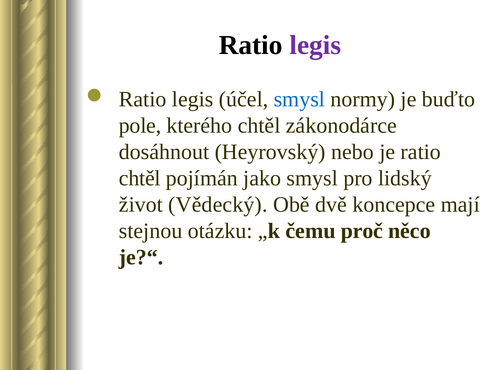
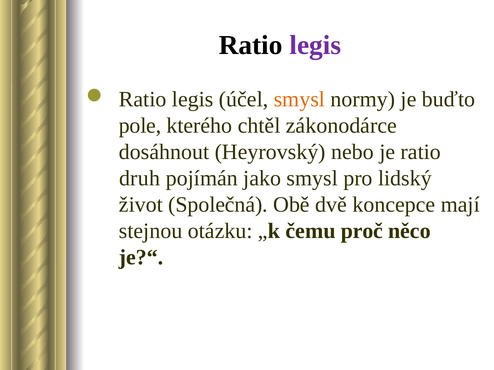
smysl at (299, 100) colour: blue -> orange
chtěl at (140, 179): chtěl -> druh
Vědecký: Vědecký -> Společná
